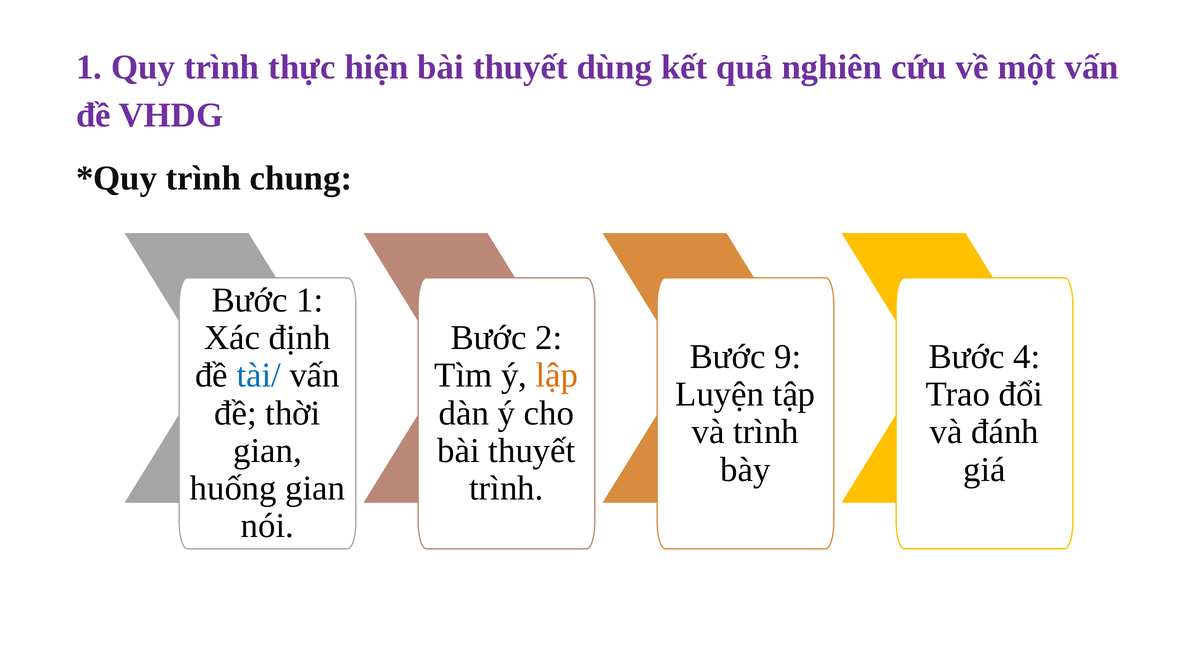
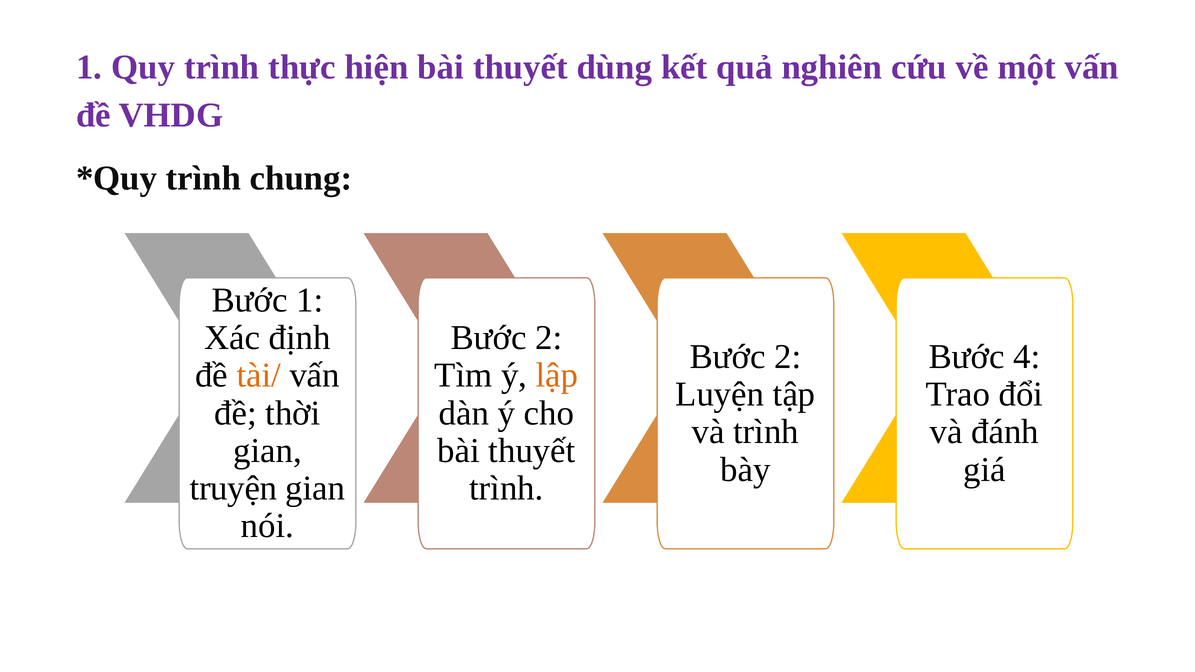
9 at (788, 357): 9 -> 2
tài/ colour: blue -> orange
huống: huống -> truyện
